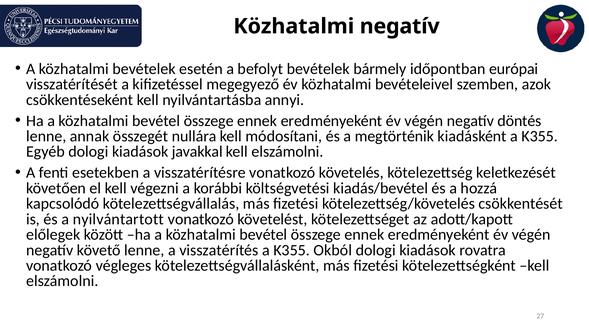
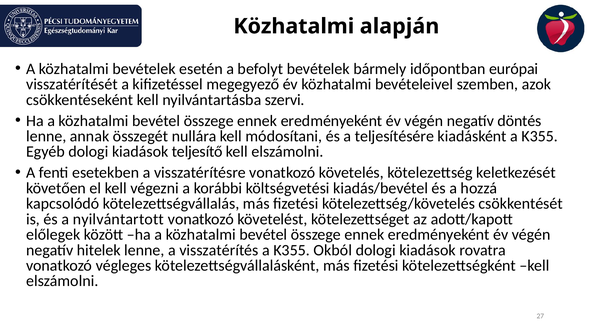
Közhatalmi negatív: negatív -> alapján
annyi: annyi -> szervi
megtörténik: megtörténik -> teljesítésére
javakkal: javakkal -> teljesítő
követő: követő -> hitelek
